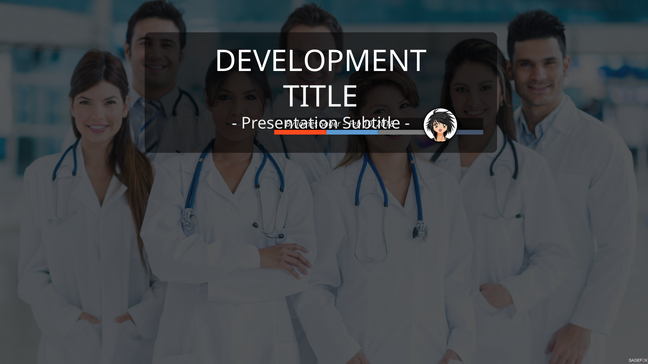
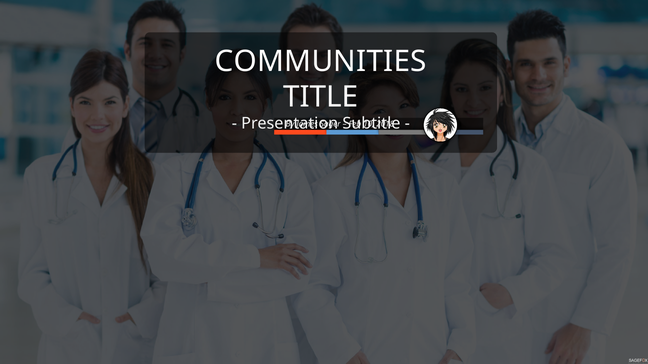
DEVELOPMENT: DEVELOPMENT -> COMMUNITIES
